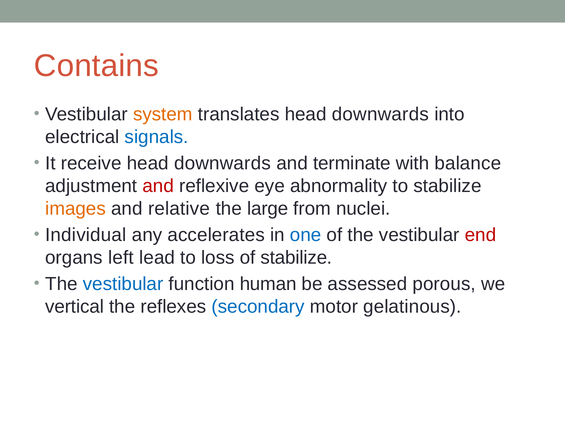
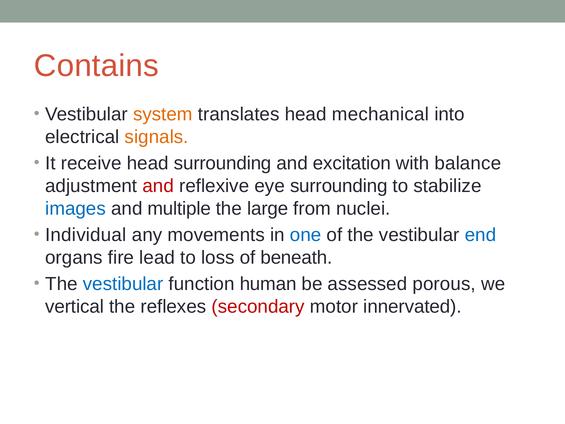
translates head downwards: downwards -> mechanical
signals colour: blue -> orange
downwards at (222, 163): downwards -> surrounding
terminate: terminate -> excitation
eye abnormality: abnormality -> surrounding
images colour: orange -> blue
relative: relative -> multiple
accelerates: accelerates -> movements
end colour: red -> blue
left: left -> fire
of stabilize: stabilize -> beneath
secondary colour: blue -> red
gelatinous: gelatinous -> innervated
